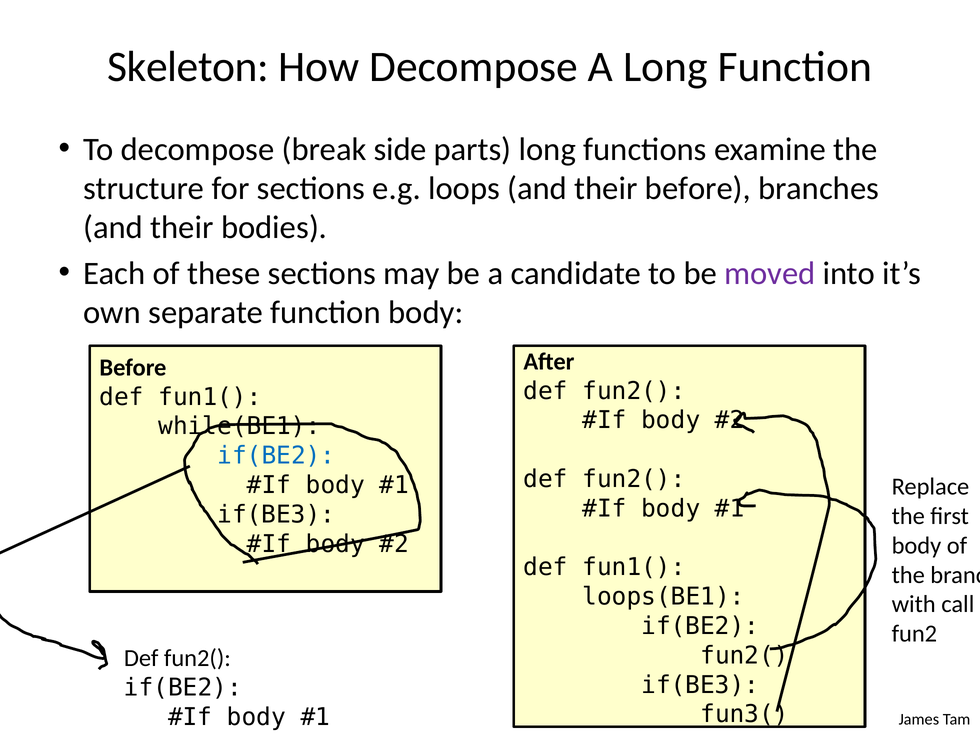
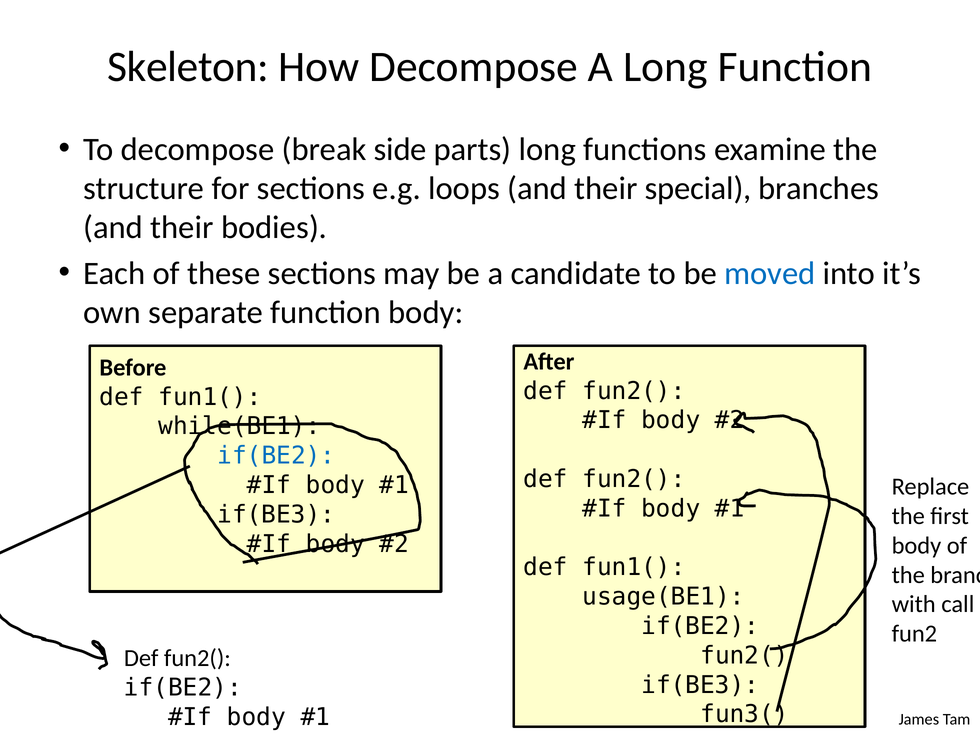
their before: before -> special
moved colour: purple -> blue
loops(BE1: loops(BE1 -> usage(BE1
